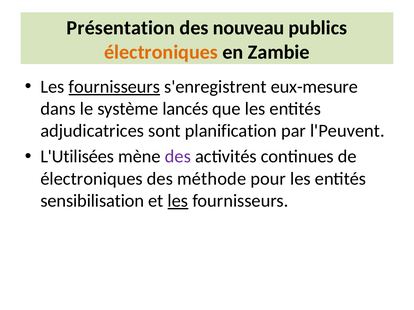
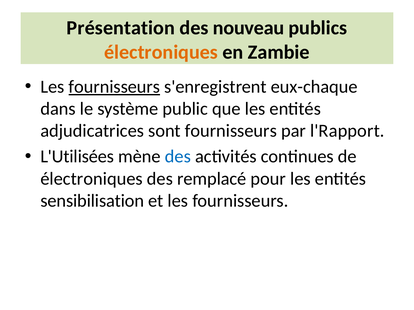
eux-mesure: eux-mesure -> eux-chaque
lancés: lancés -> public
sont planification: planification -> fournisseurs
l'Peuvent: l'Peuvent -> l'Rapport
des at (178, 157) colour: purple -> blue
méthode: méthode -> remplacé
les at (178, 201) underline: present -> none
